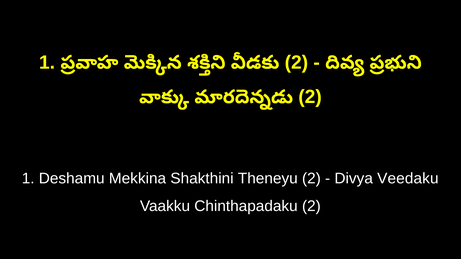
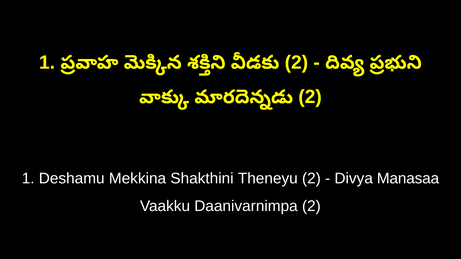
Veedaku: Veedaku -> Manasaa
Chinthapadaku: Chinthapadaku -> Daanivarnimpa
